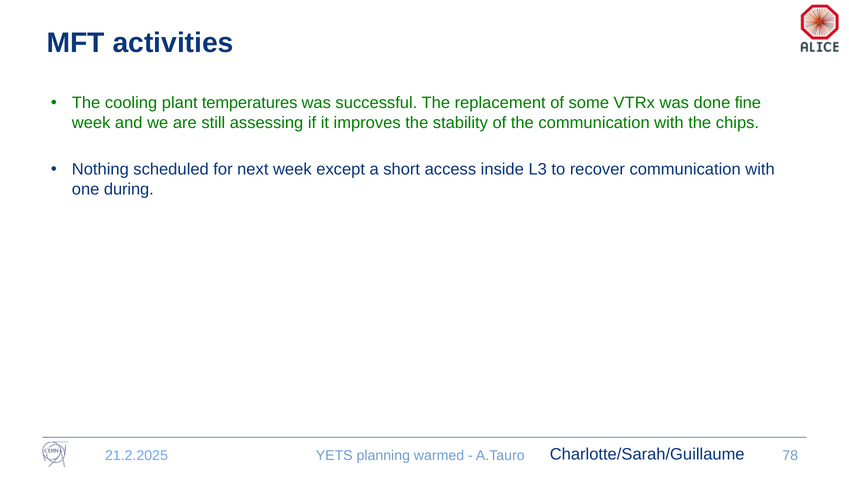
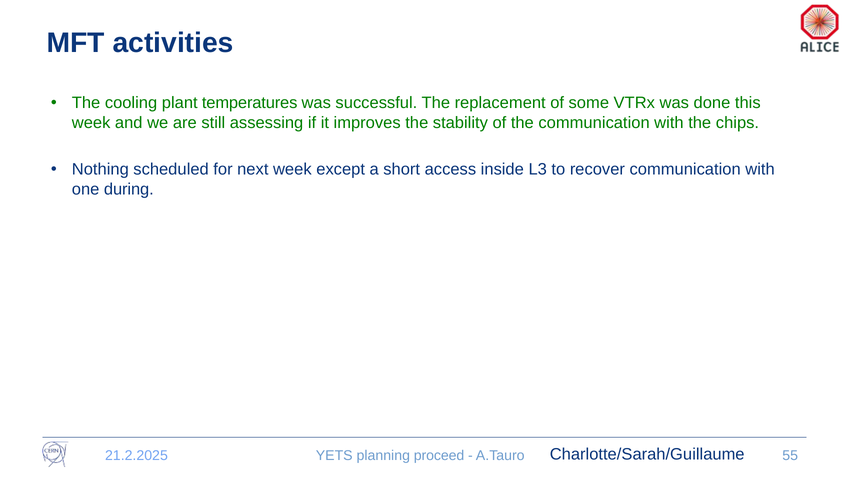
fine: fine -> this
warmed: warmed -> proceed
78: 78 -> 55
